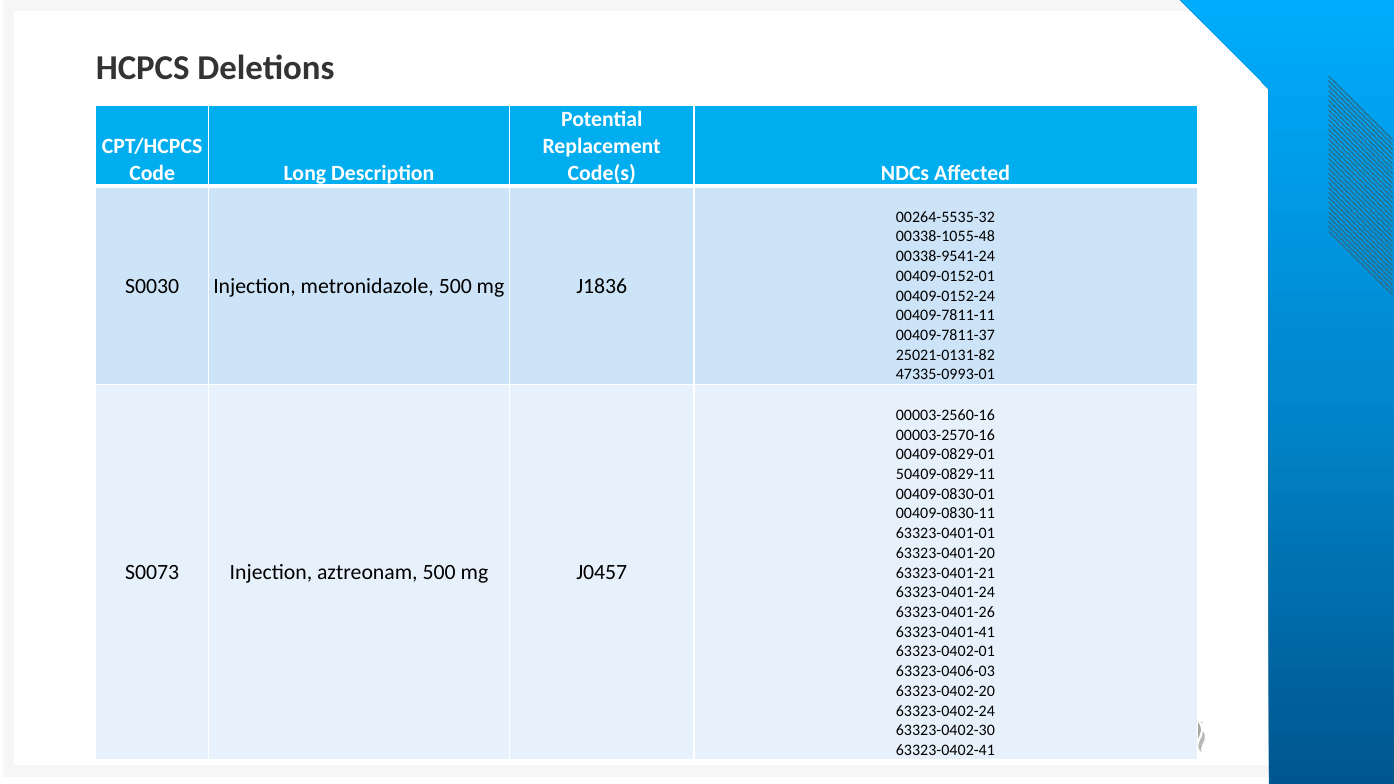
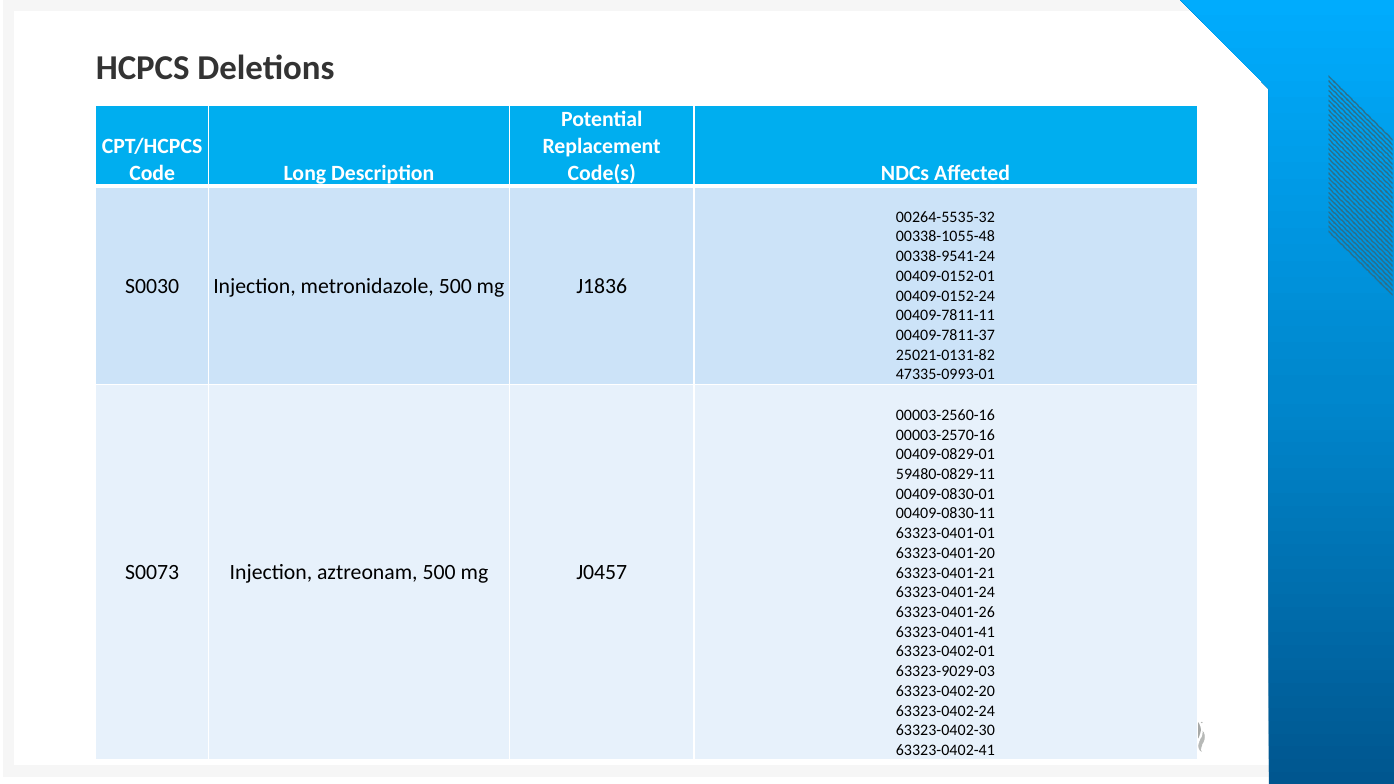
50409-0829-11: 50409-0829-11 -> 59480-0829-11
63323-0406-03: 63323-0406-03 -> 63323-9029-03
